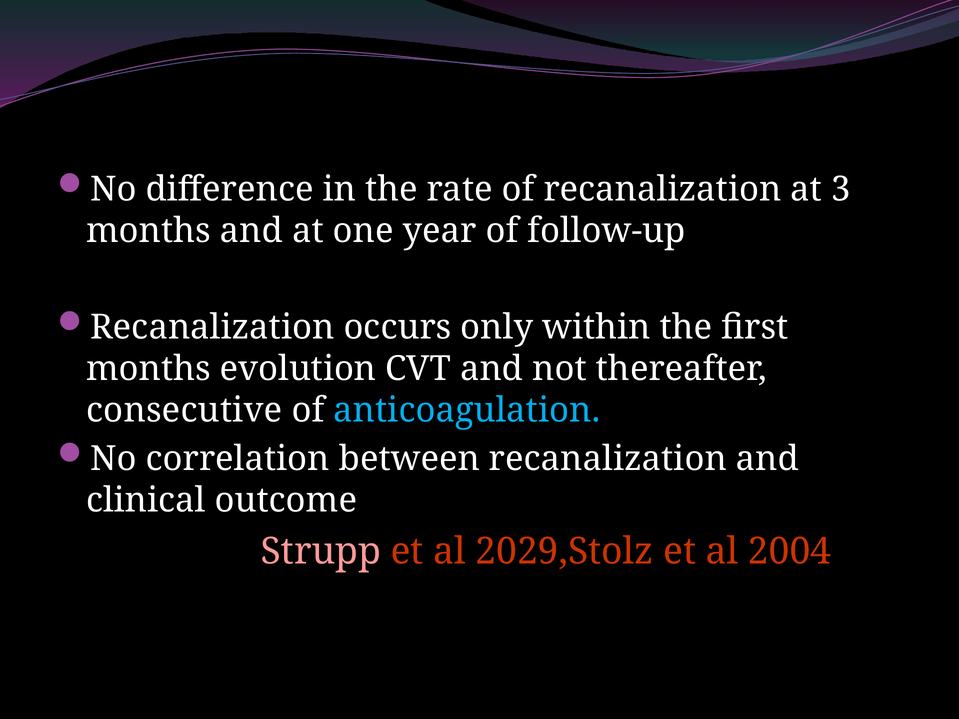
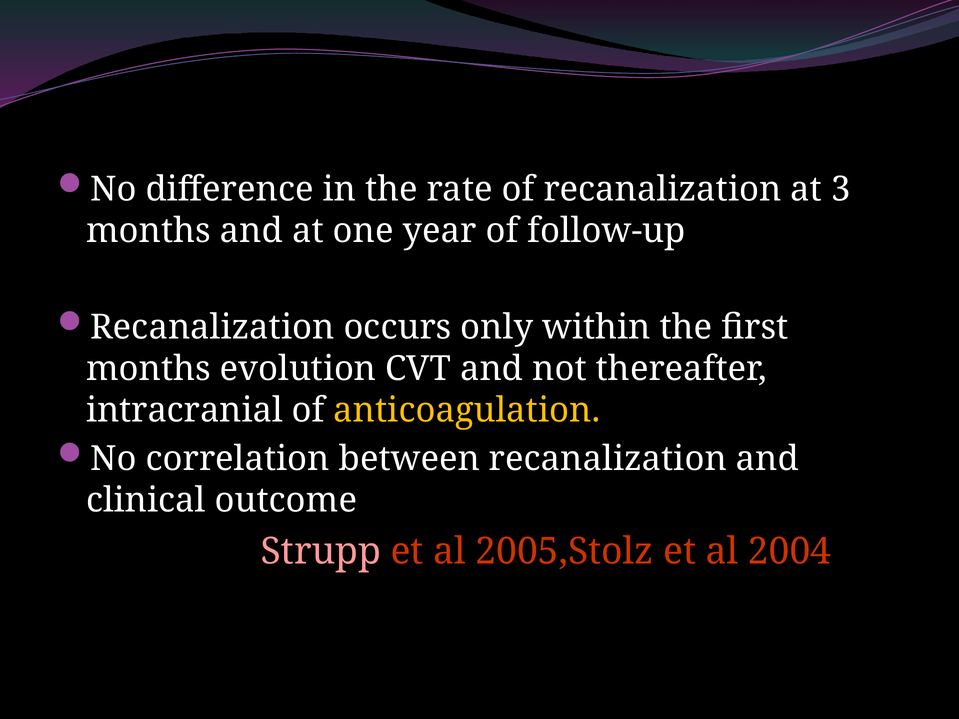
consecutive: consecutive -> intracranial
anticoagulation colour: light blue -> yellow
2029,Stolz: 2029,Stolz -> 2005,Stolz
